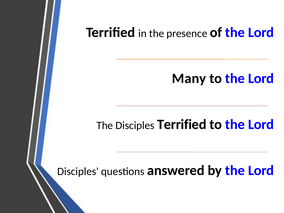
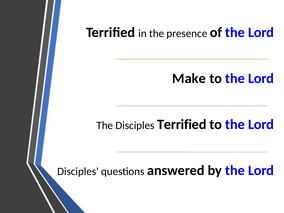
Many: Many -> Make
